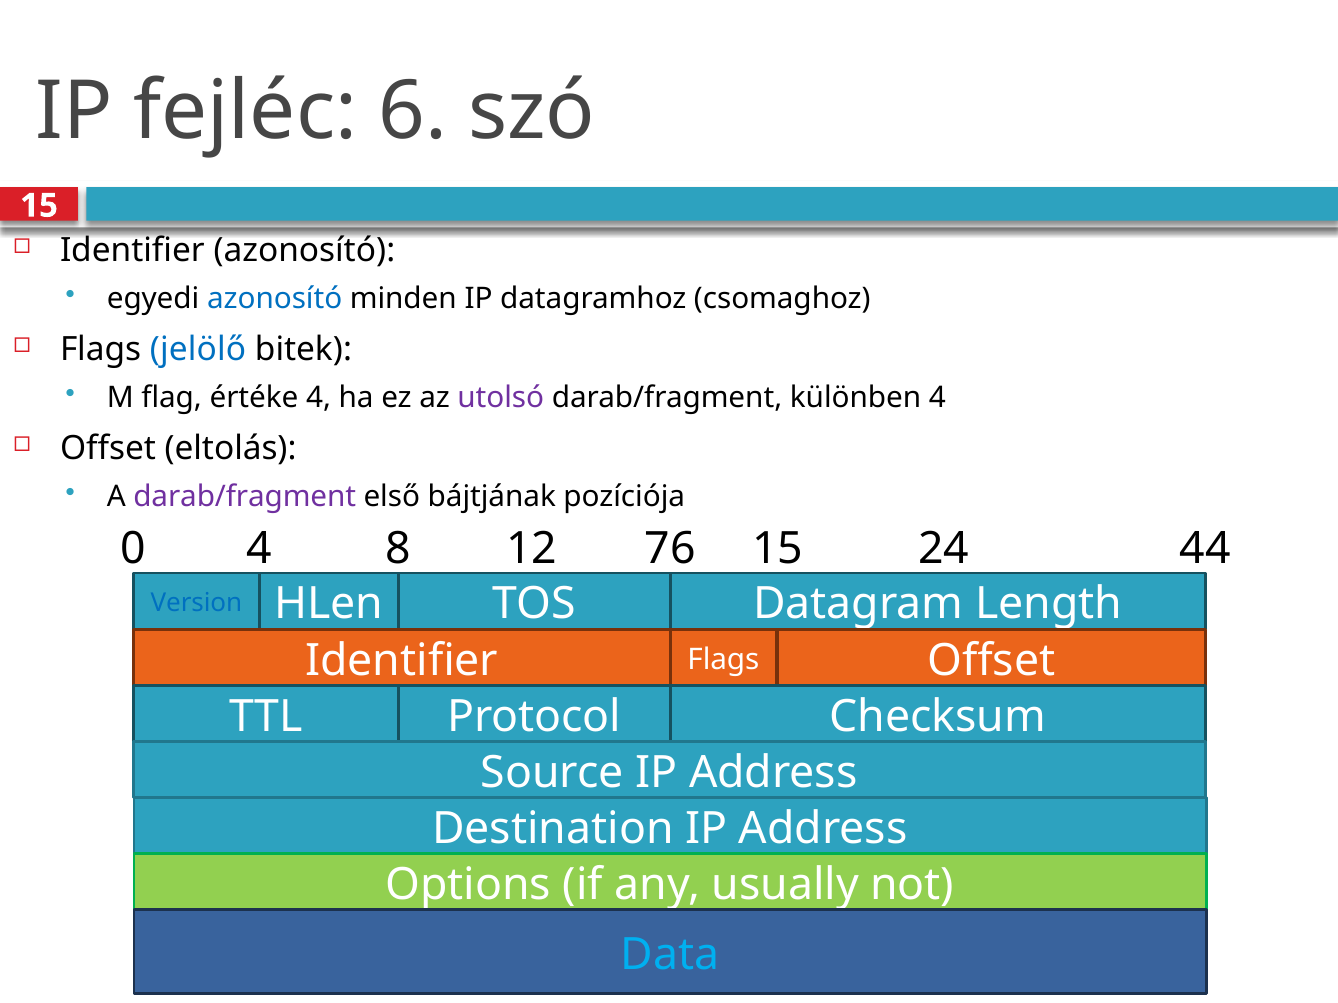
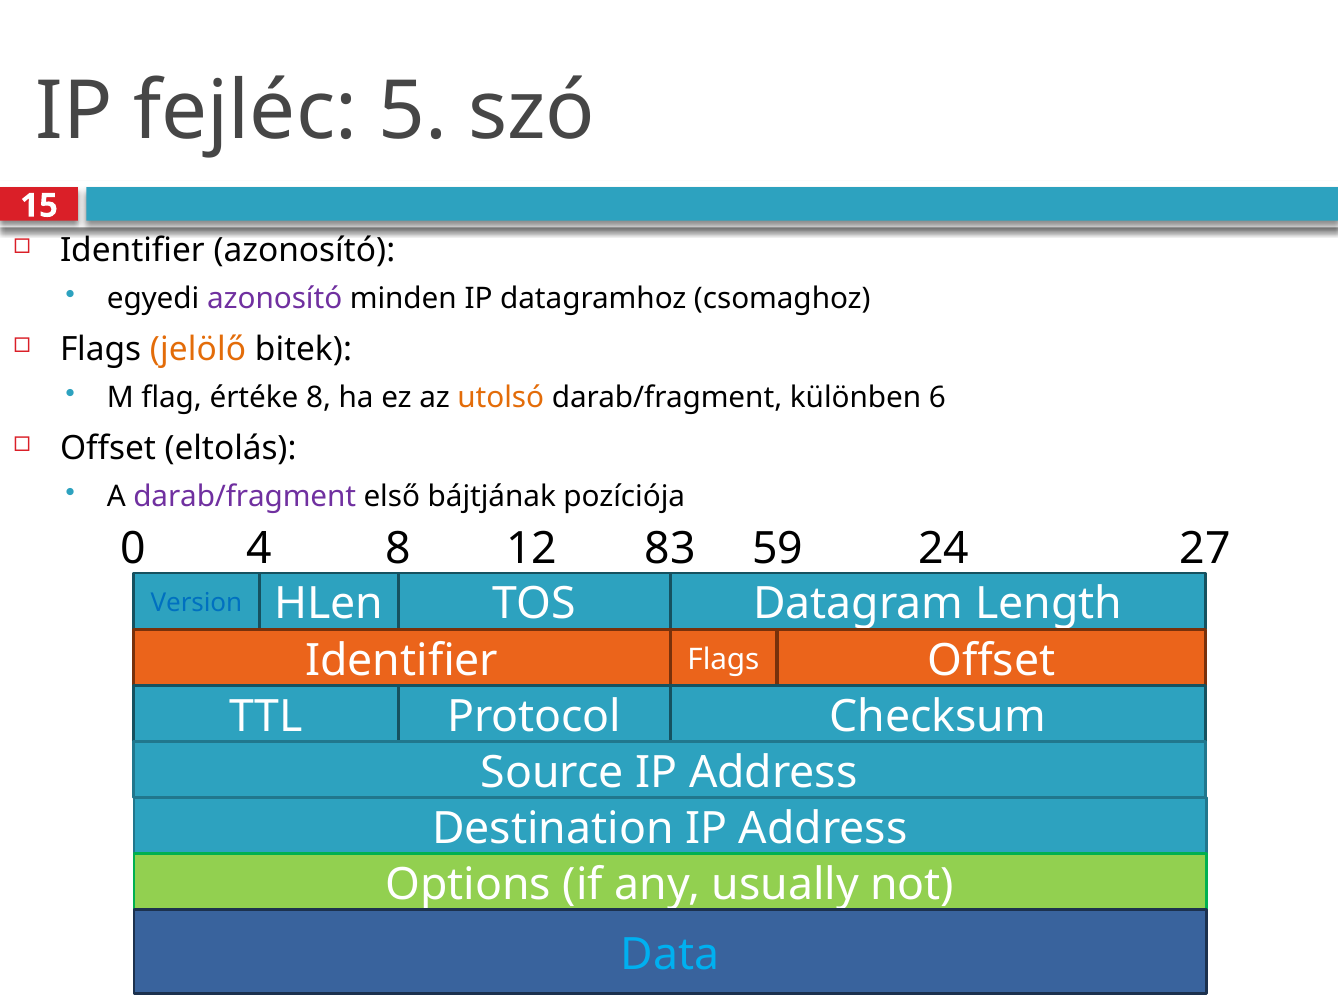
6: 6 -> 5
azonosító at (275, 299) colour: blue -> purple
jelölő colour: blue -> orange
értéke 4: 4 -> 8
utolsó colour: purple -> orange
különben 4: 4 -> 6
76: 76 -> 83
12 15: 15 -> 59
44: 44 -> 27
